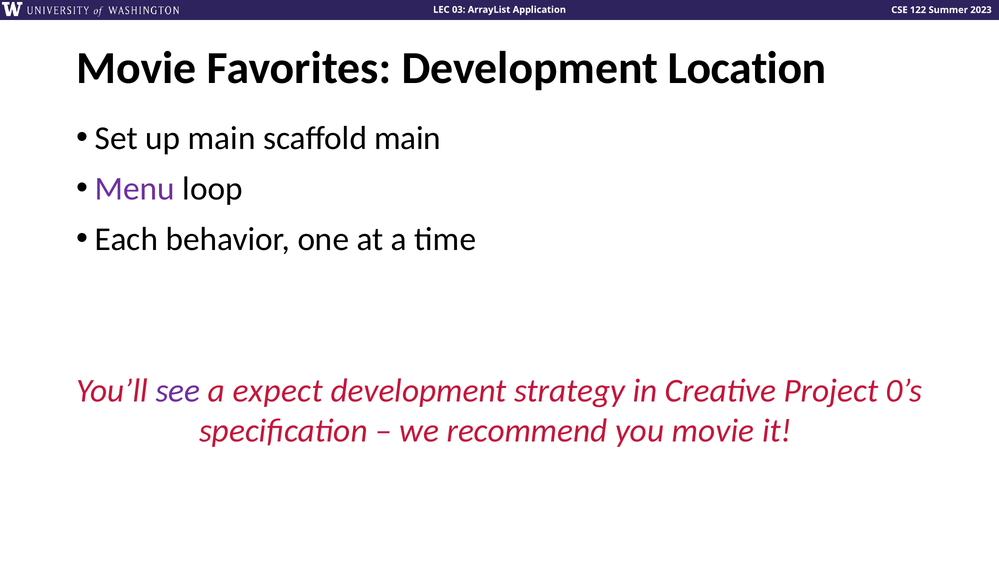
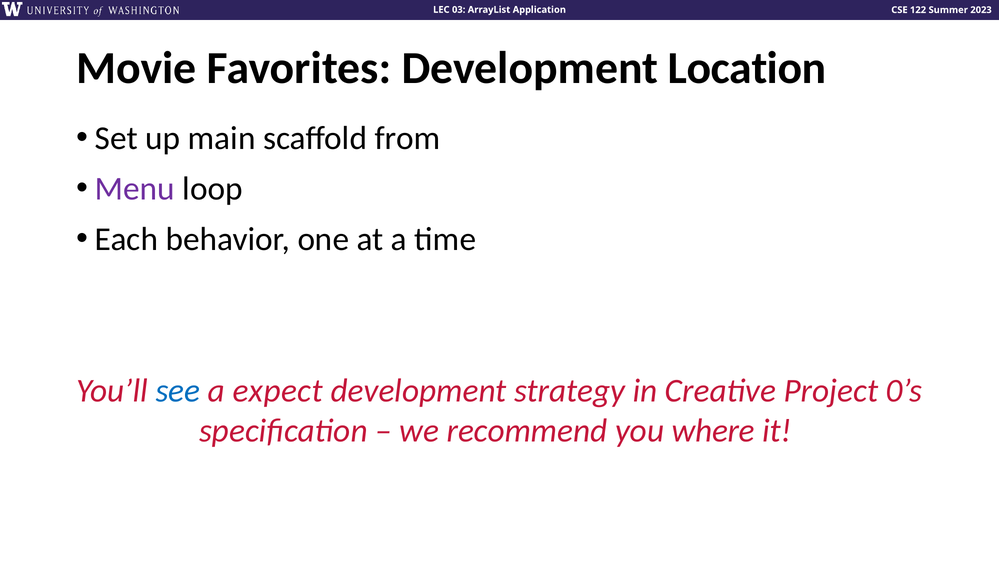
scaffold main: main -> from
see colour: purple -> blue
you movie: movie -> where
